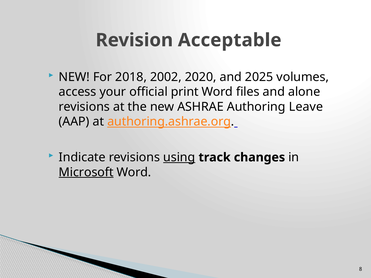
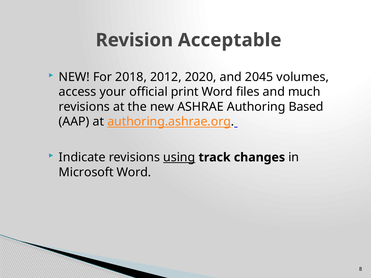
2002: 2002 -> 2012
2025: 2025 -> 2045
alone: alone -> much
Leave: Leave -> Based
Microsoft underline: present -> none
